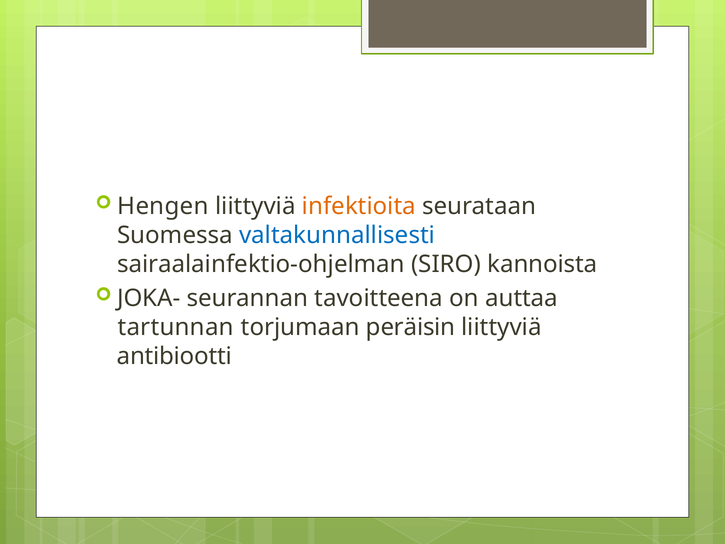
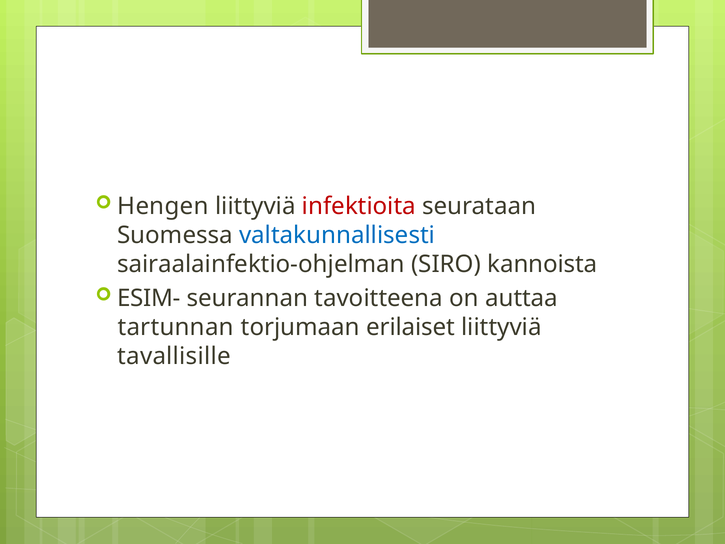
infektioita colour: orange -> red
JOKA-: JOKA- -> ESIM-
peräisin: peräisin -> erilaiset
antibiootti: antibiootti -> tavallisille
